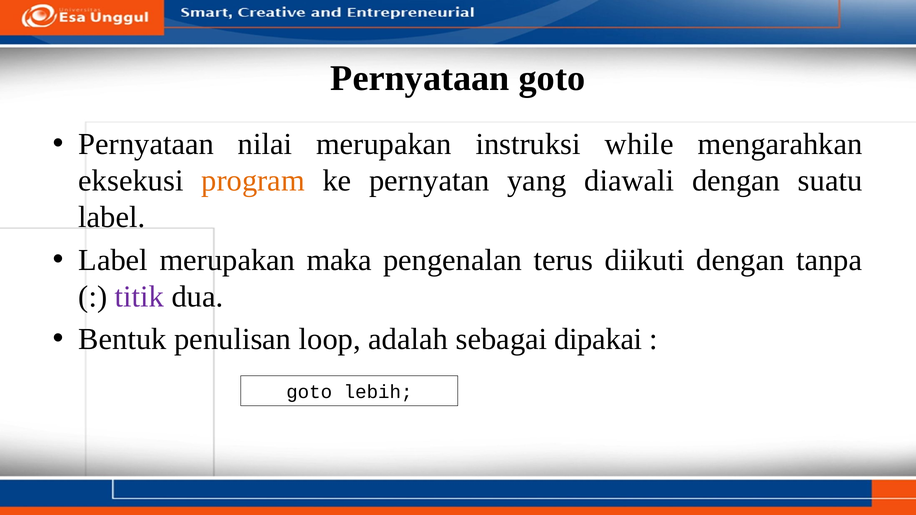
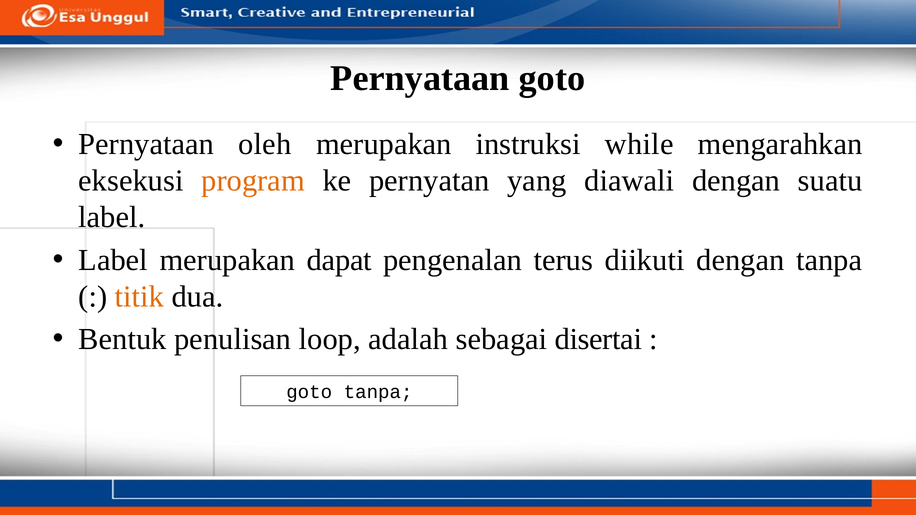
nilai: nilai -> oleh
maka: maka -> dapat
titik colour: purple -> orange
dipakai: dipakai -> disertai
goto lebih: lebih -> tanpa
